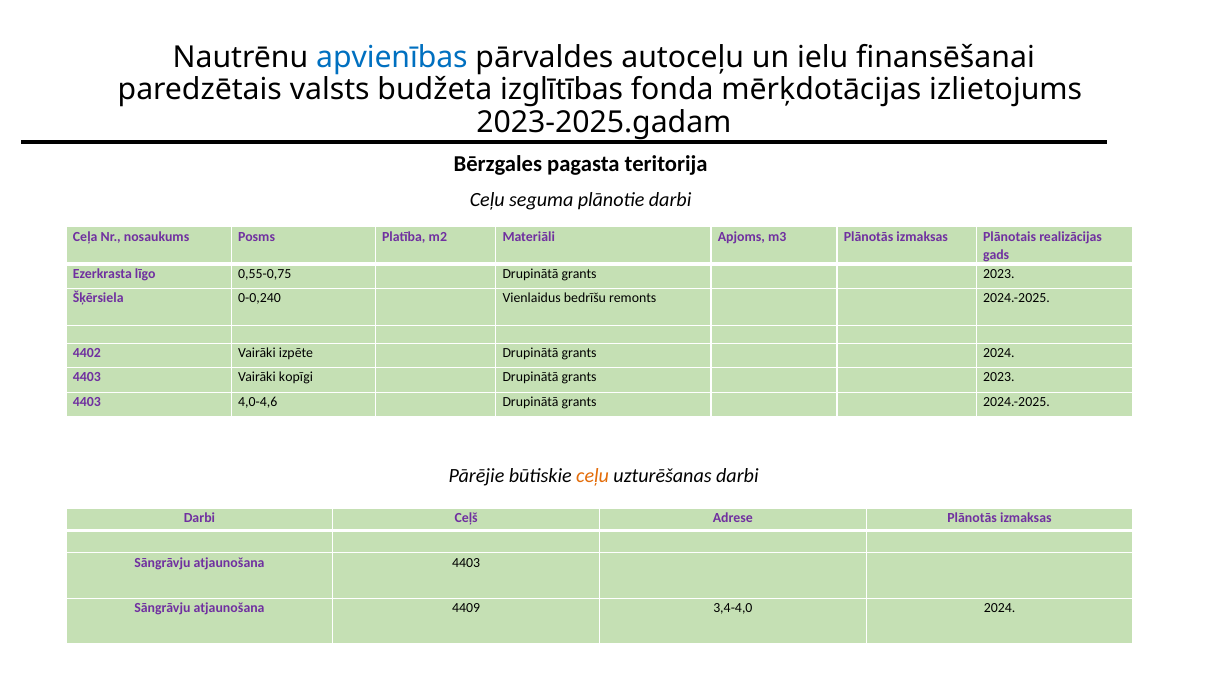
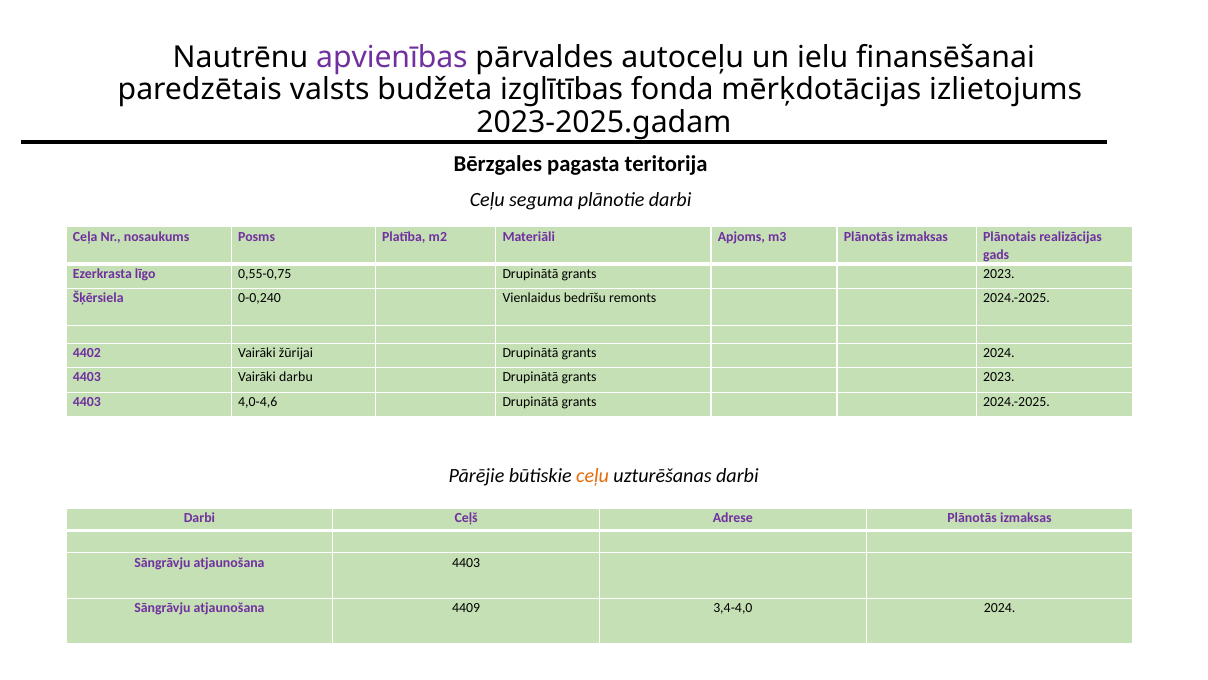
apvienības colour: blue -> purple
izpēte: izpēte -> žūrijai
kopīgi: kopīgi -> darbu
